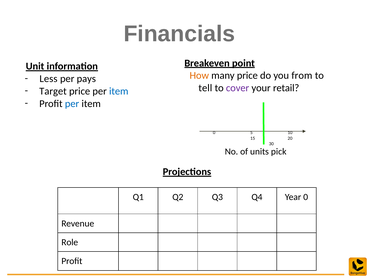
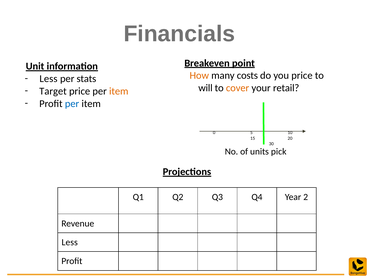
many price: price -> costs
you from: from -> price
pays: pays -> stats
tell: tell -> will
cover colour: purple -> orange
item at (119, 91) colour: blue -> orange
Year 0: 0 -> 2
Role at (70, 243): Role -> Less
